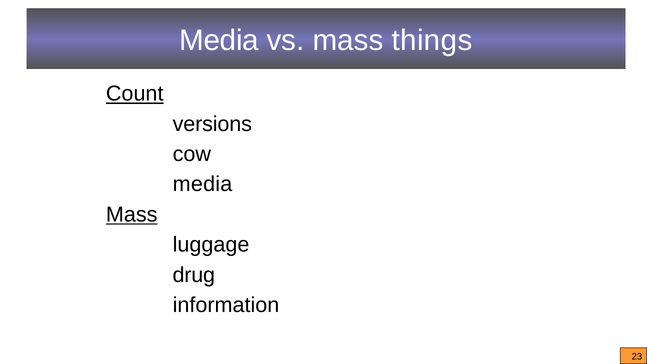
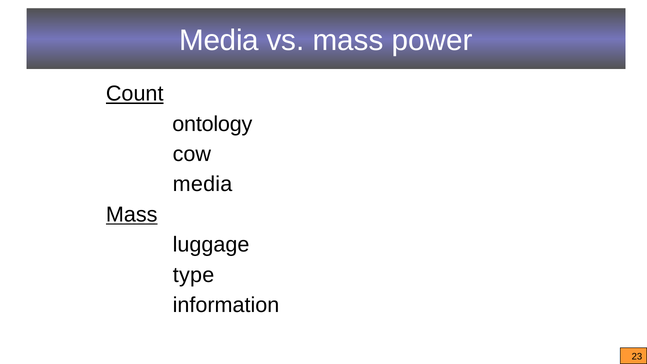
things: things -> power
versions: versions -> ontology
drug: drug -> type
